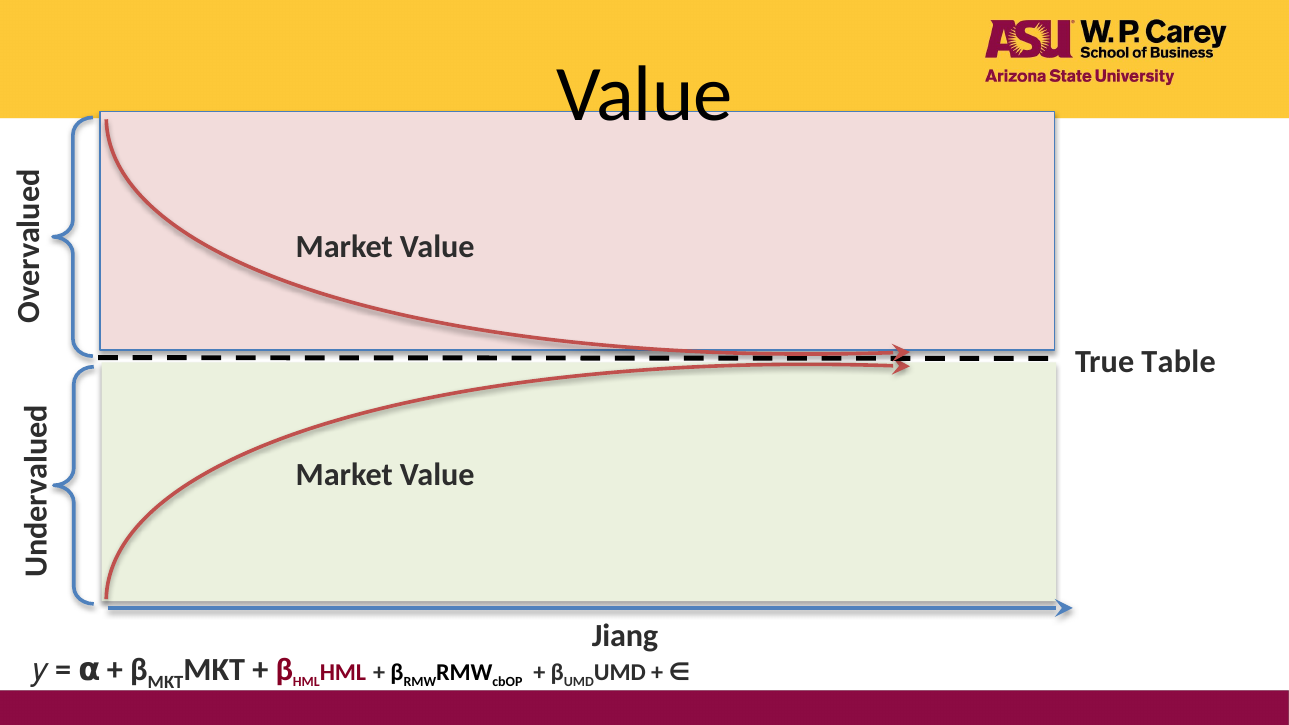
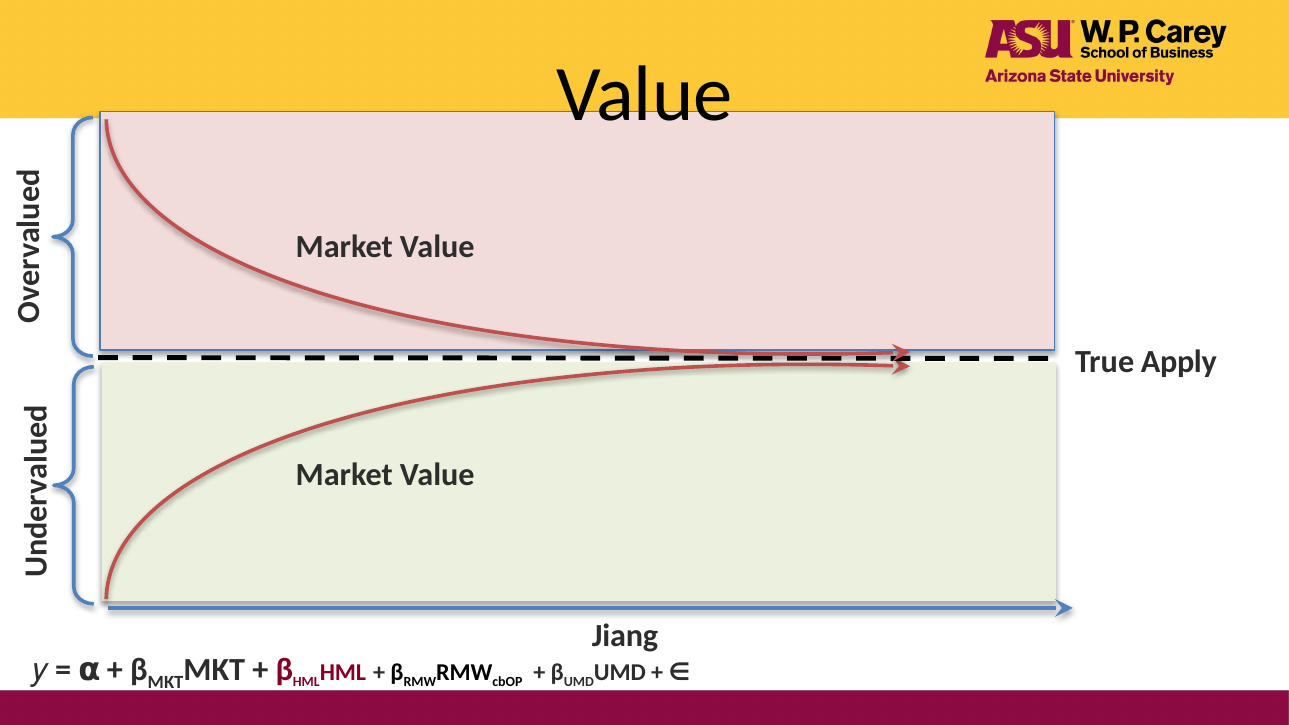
Table: Table -> Apply
